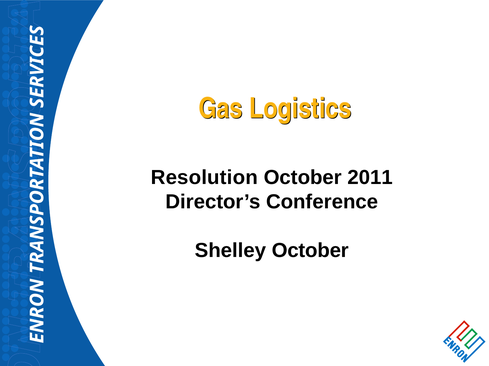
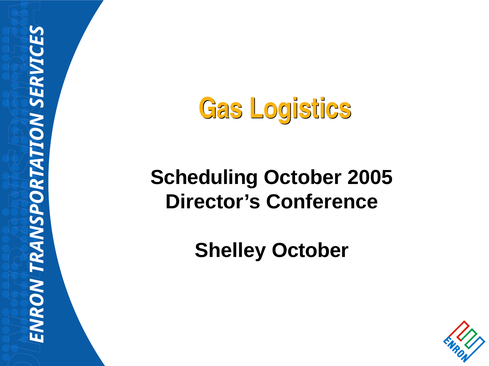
Resolution: Resolution -> Scheduling
2011: 2011 -> 2005
